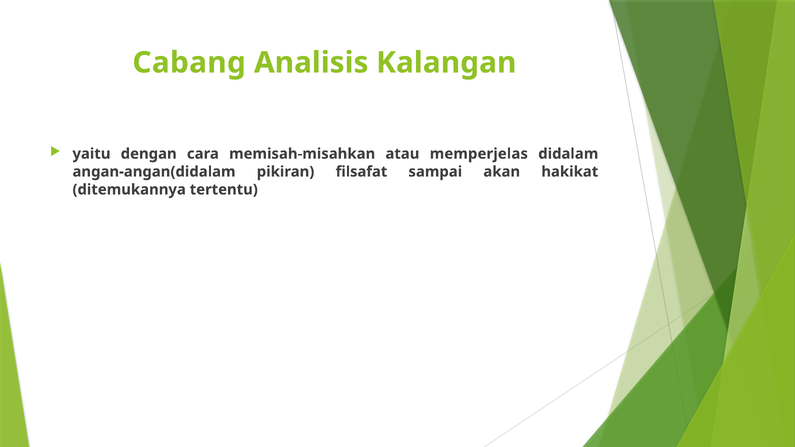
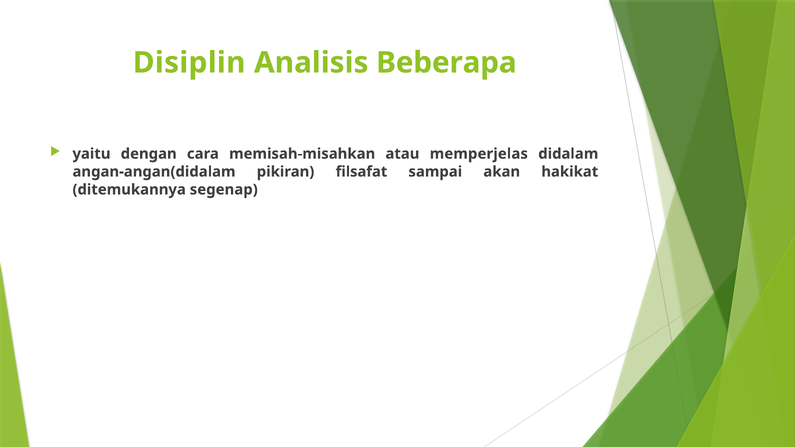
Cabang: Cabang -> Disiplin
Kalangan: Kalangan -> Beberapa
tertentu: tertentu -> segenap
